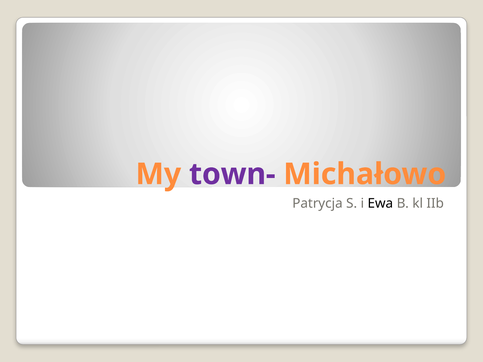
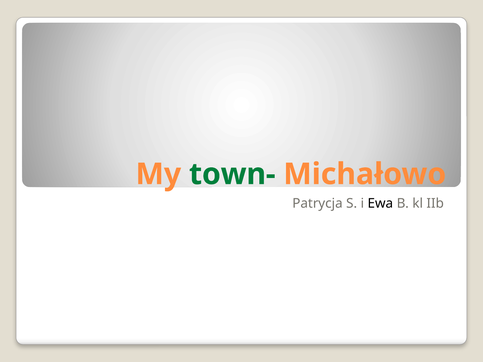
town- colour: purple -> green
